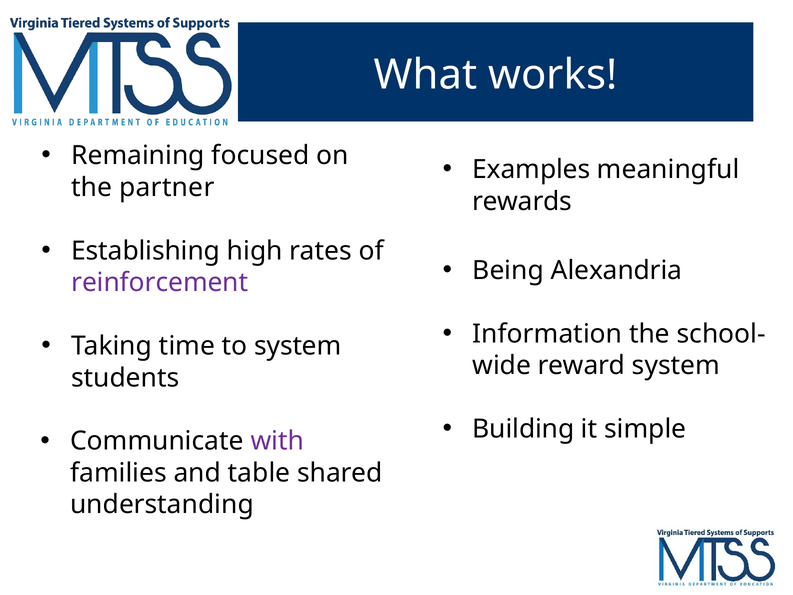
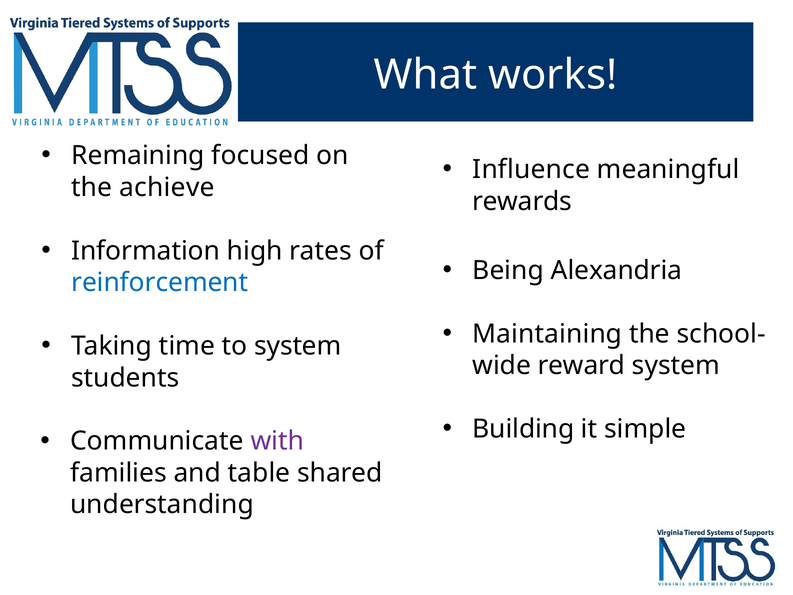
Examples: Examples -> Influence
partner: partner -> achieve
Establishing: Establishing -> Information
reinforcement colour: purple -> blue
Information: Information -> Maintaining
